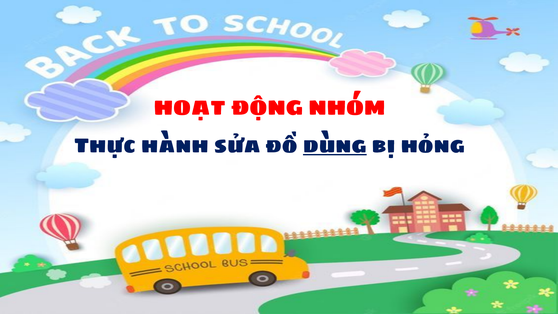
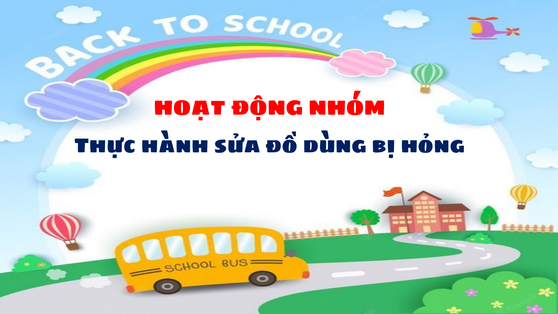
dùng underline: present -> none
